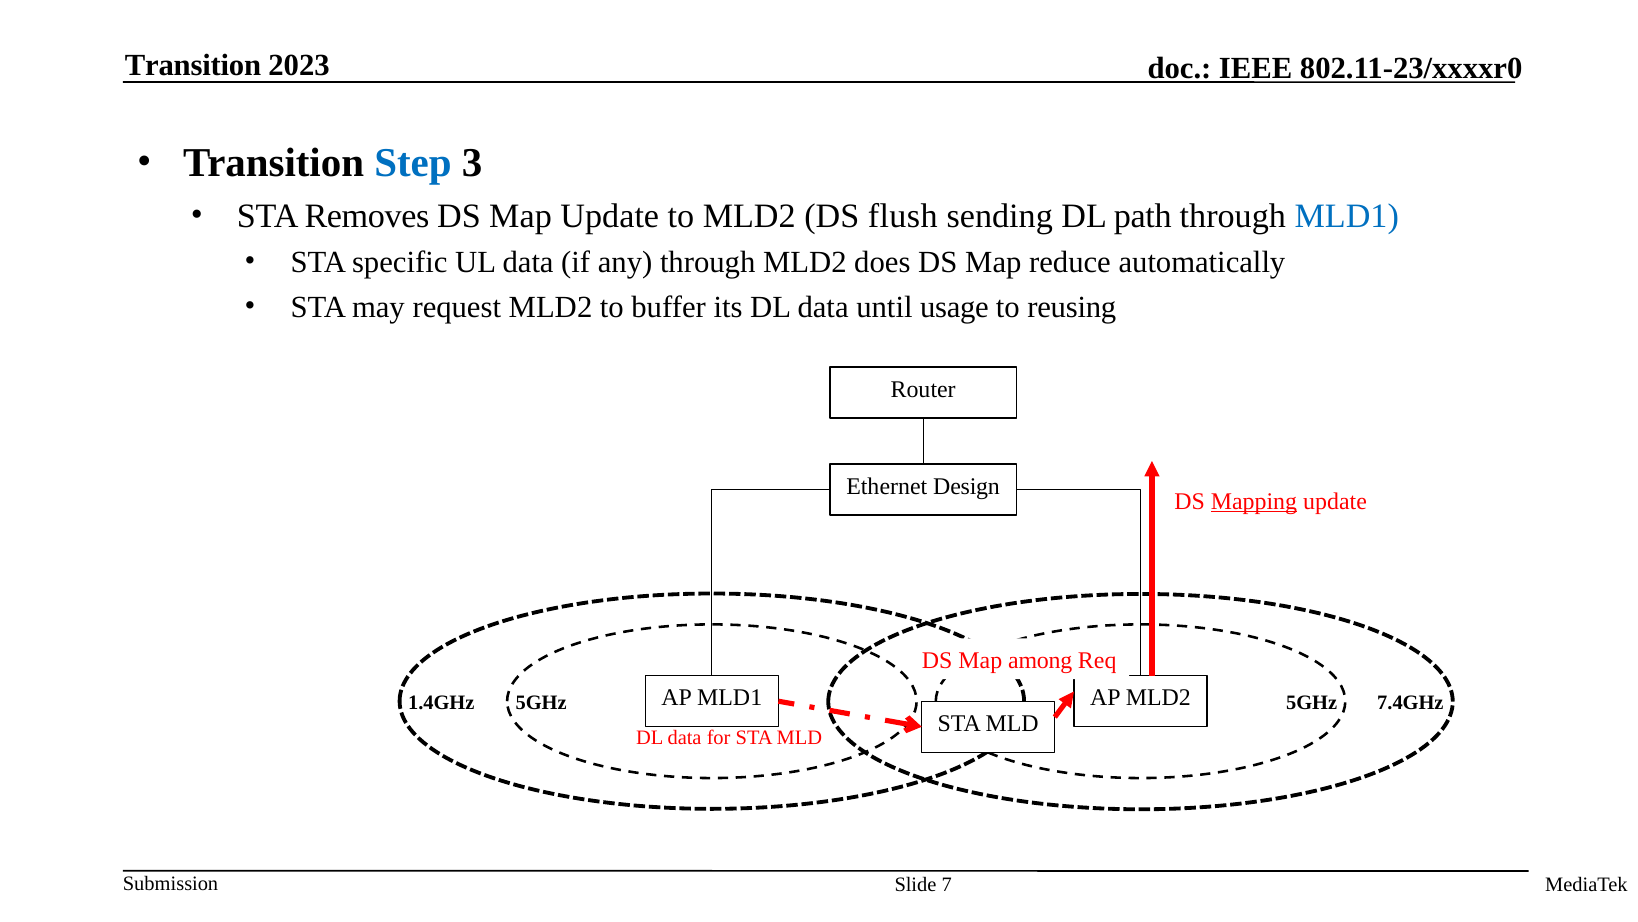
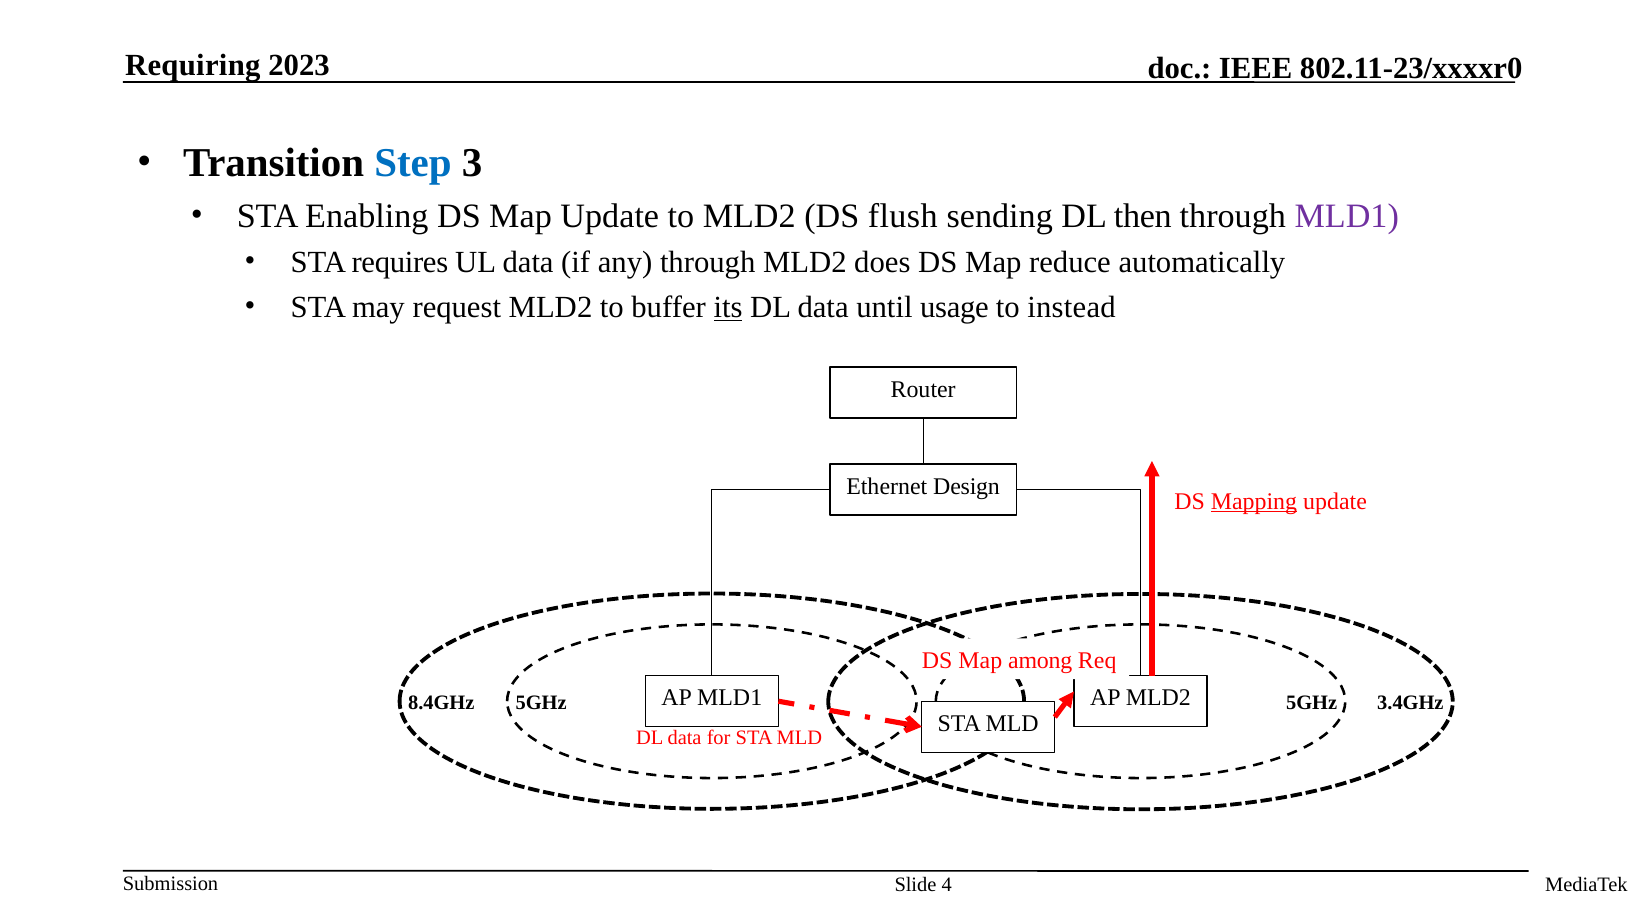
Transition at (193, 65): Transition -> Requiring
Removes: Removes -> Enabling
path: path -> then
MLD1 at (1347, 216) colour: blue -> purple
specific: specific -> requires
its underline: none -> present
reusing: reusing -> instead
1.4GHz: 1.4GHz -> 8.4GHz
7.4GHz: 7.4GHz -> 3.4GHz
7: 7 -> 4
